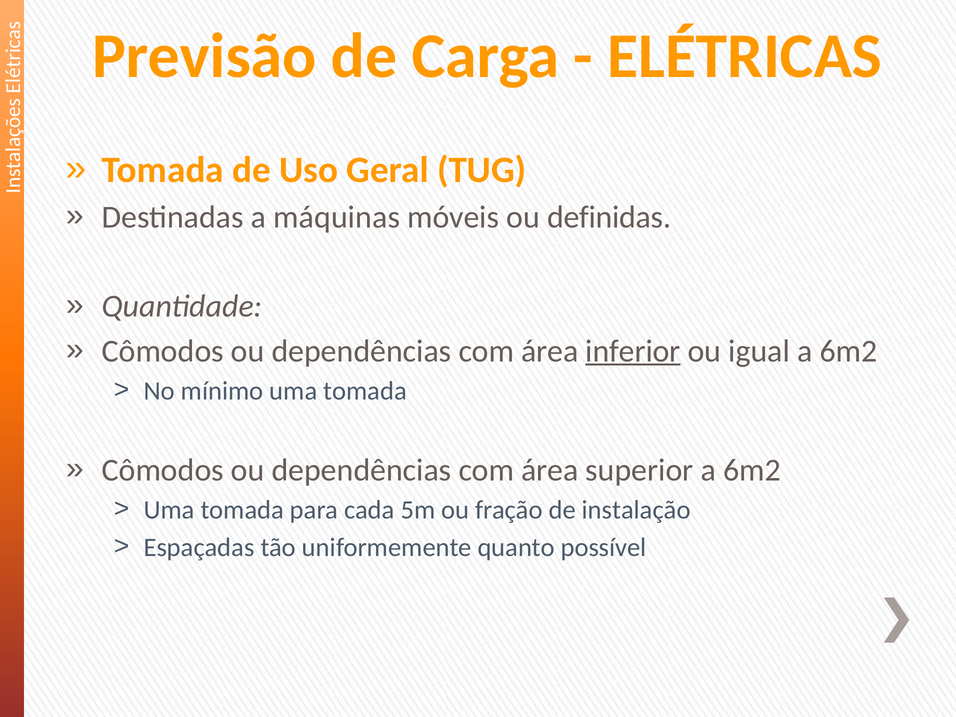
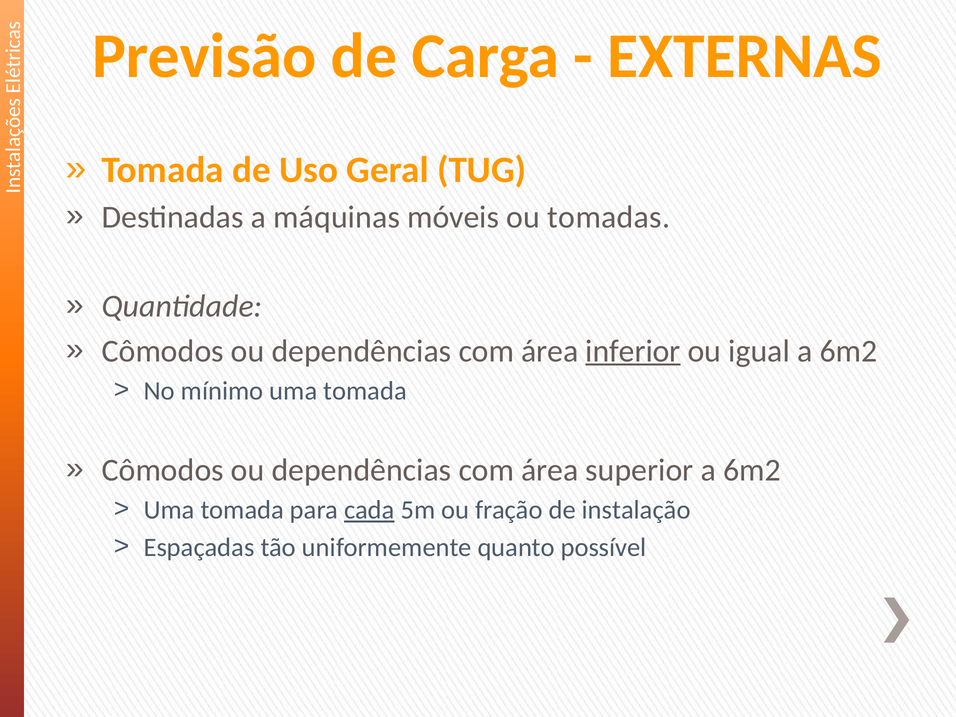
ELÉTRICAS: ELÉTRICAS -> EXTERNAS
definidas: definidas -> tomadas
cada underline: none -> present
